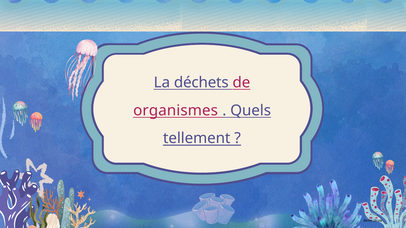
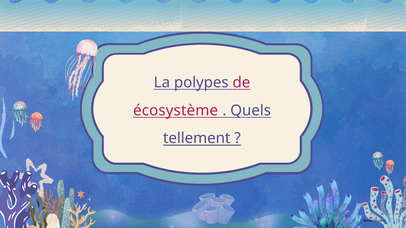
déchets: déchets -> polypes
organismes: organismes -> écosystème
